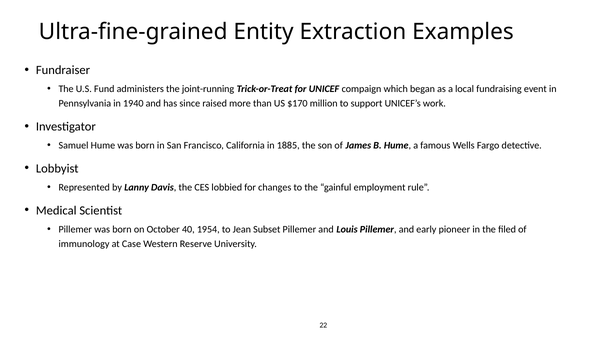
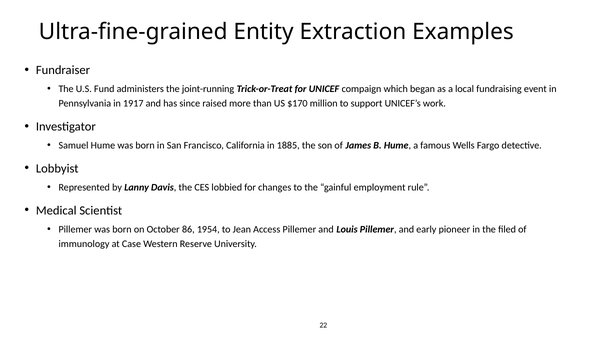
1940: 1940 -> 1917
40: 40 -> 86
Subset: Subset -> Access
